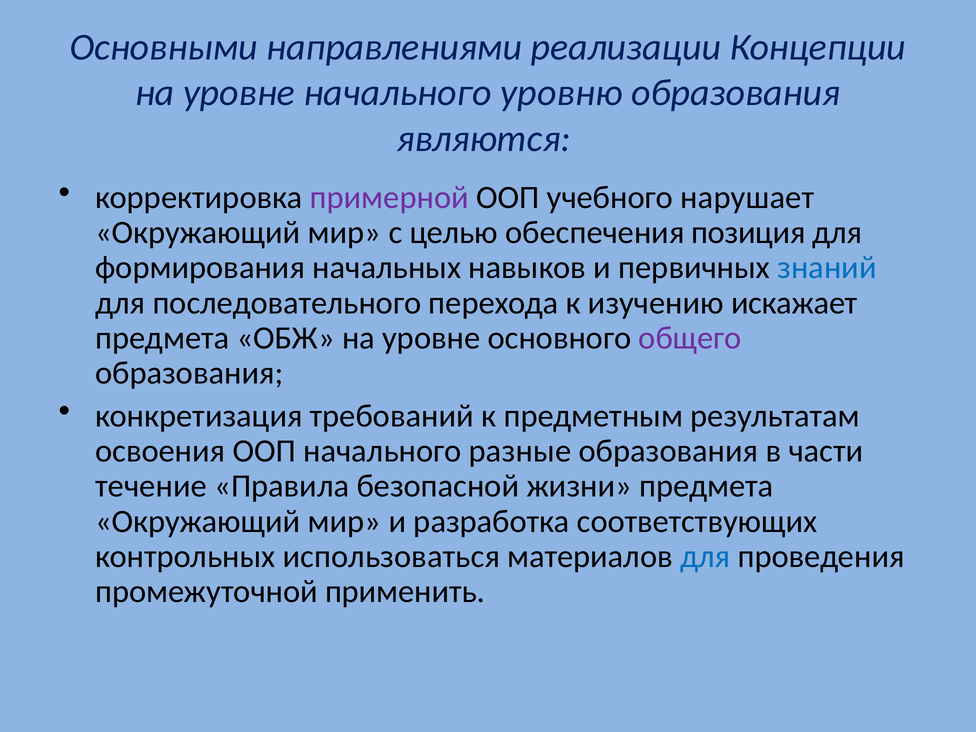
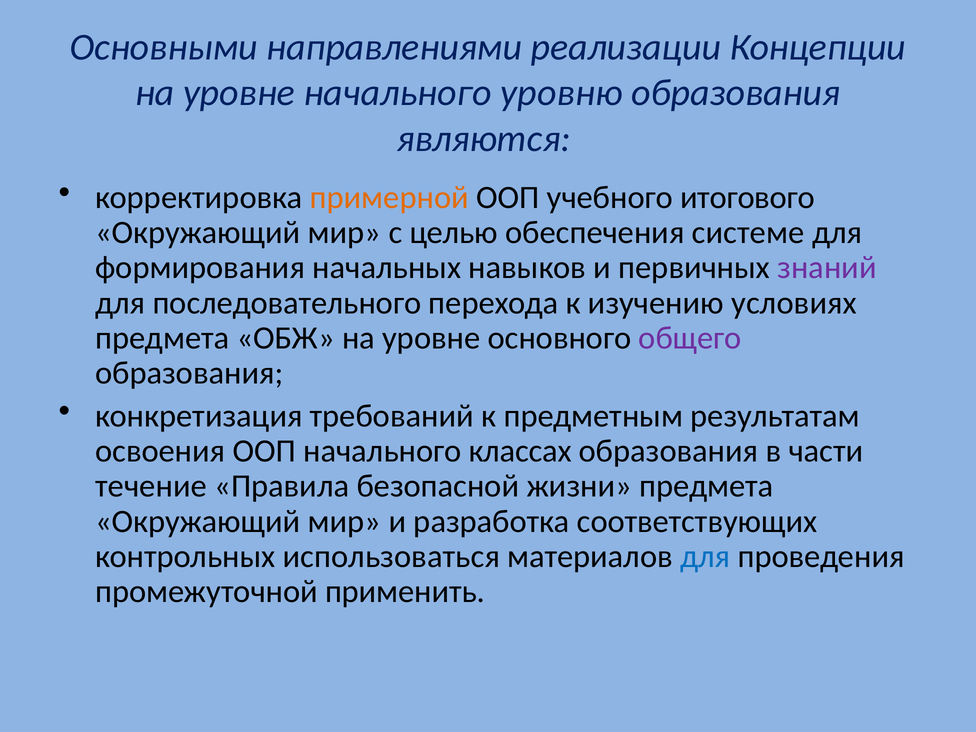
примерной colour: purple -> orange
нарушает: нарушает -> итогового
позиция: позиция -> системе
знаний colour: blue -> purple
искажает: искажает -> условиях
разные: разные -> классах
